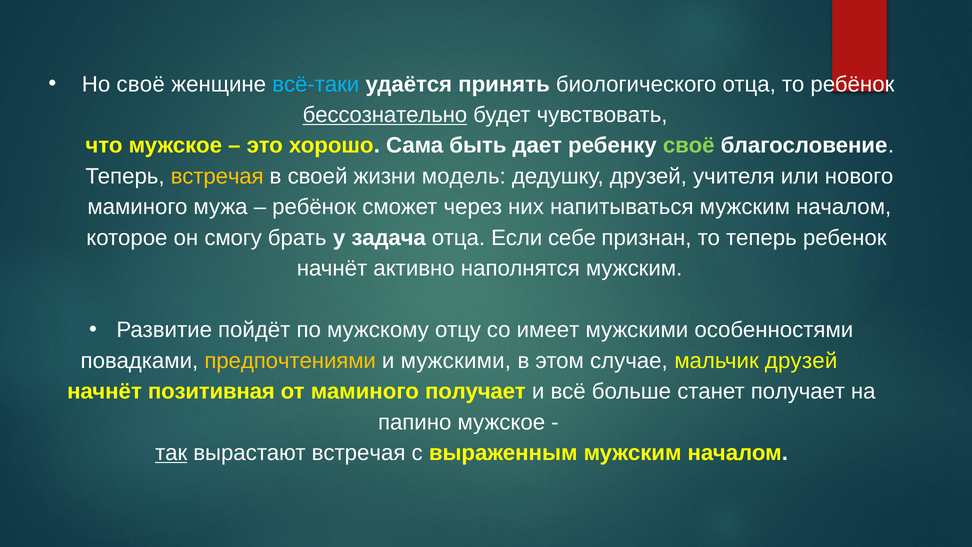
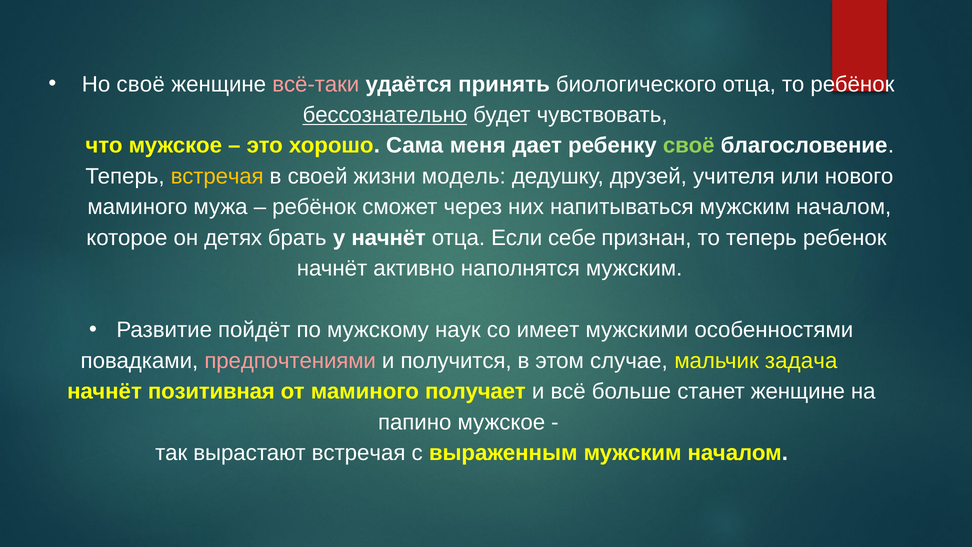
всё-таки colour: light blue -> pink
быть: быть -> меня
смогу: смогу -> детях
у задача: задача -> начнёт
отцу: отцу -> наук
предпочтениями colour: yellow -> pink
и мужскими: мужскими -> получится
мальчик друзей: друзей -> задача
станет получает: получает -> женщине
так underline: present -> none
